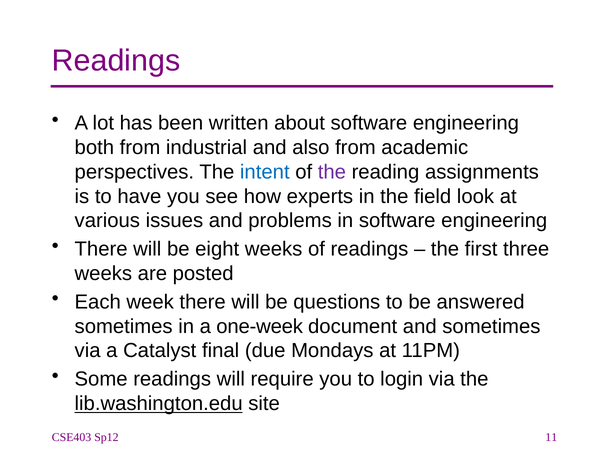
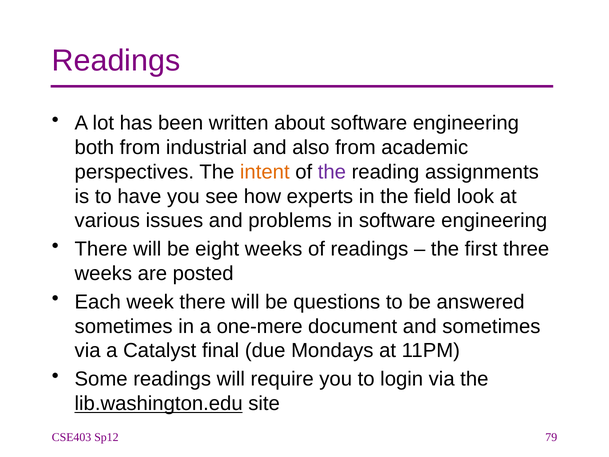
intent colour: blue -> orange
one-week: one-week -> one-mere
11: 11 -> 79
